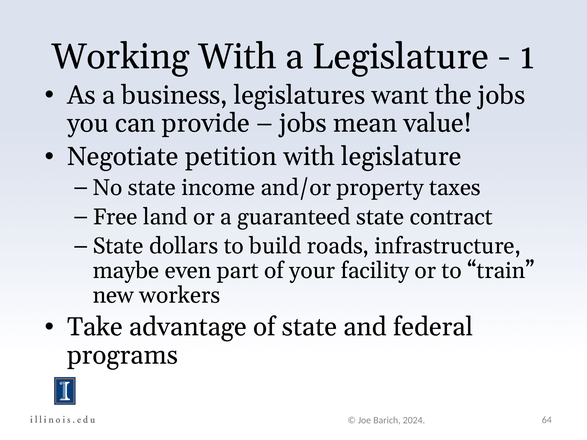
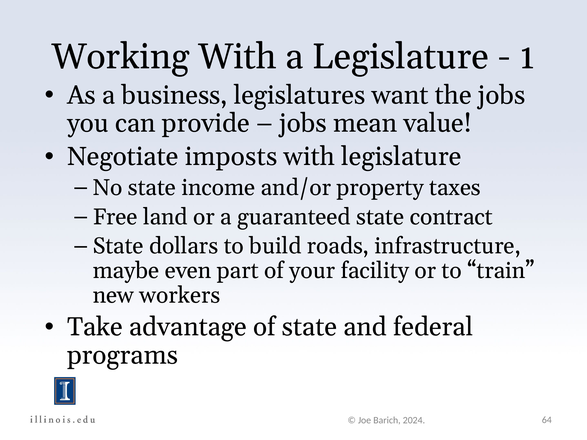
petition: petition -> imposts
